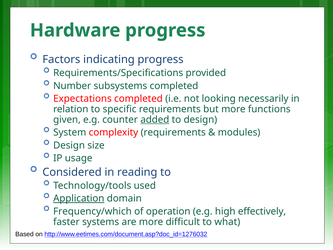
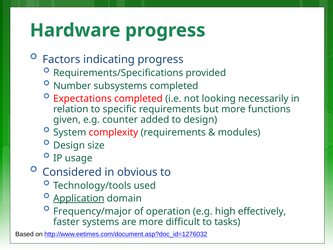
added underline: present -> none
reading: reading -> obvious
Frequency/which: Frequency/which -> Frequency/major
what: what -> tasks
